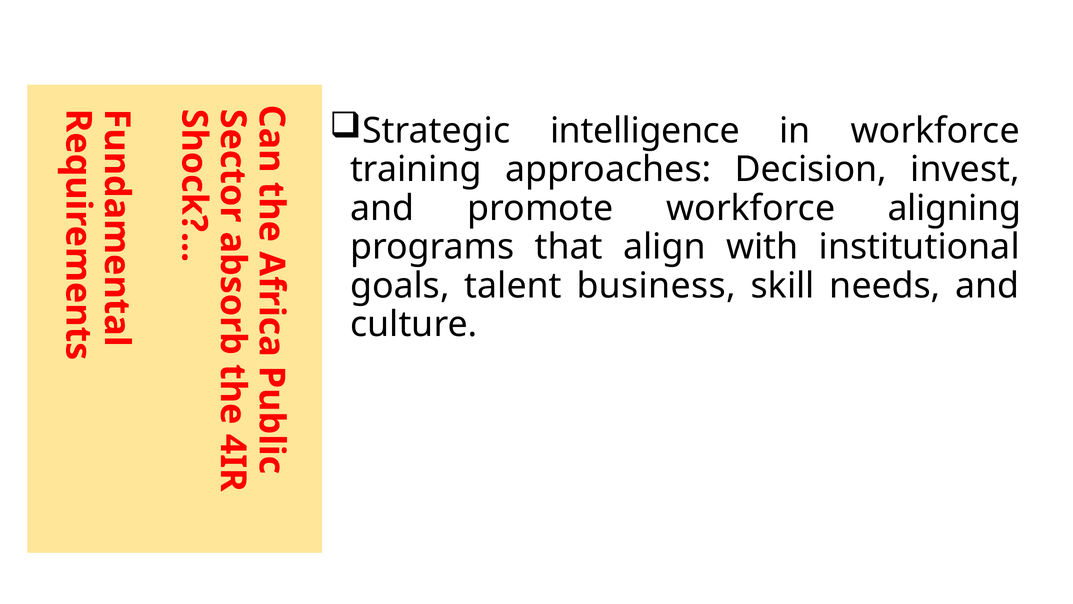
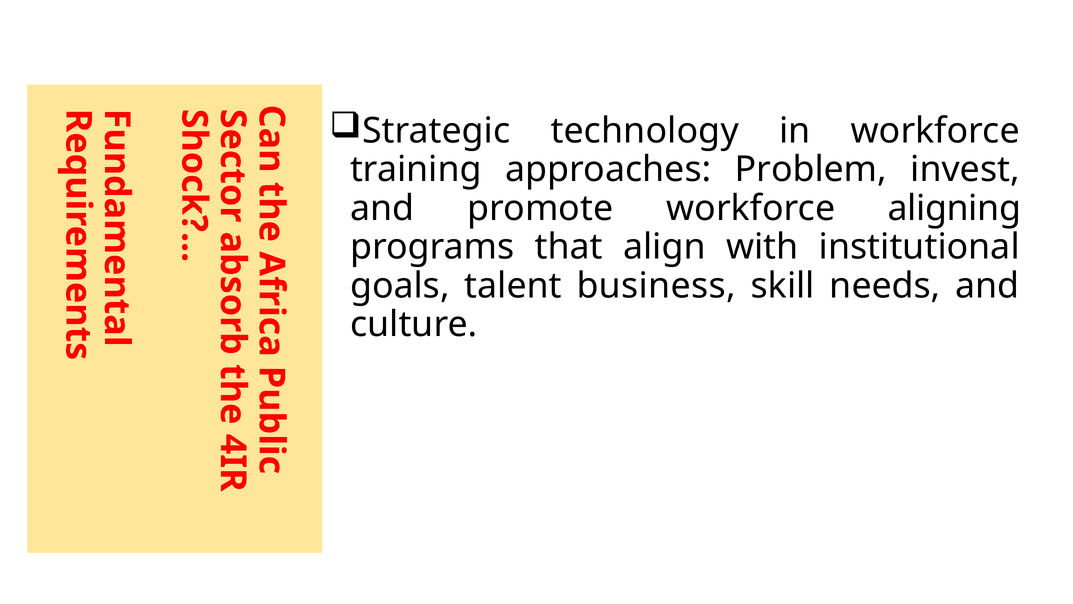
intelligence: intelligence -> technology
Decision: Decision -> Problem
